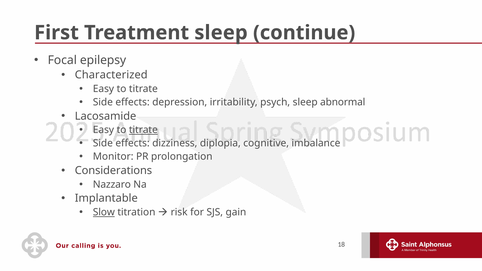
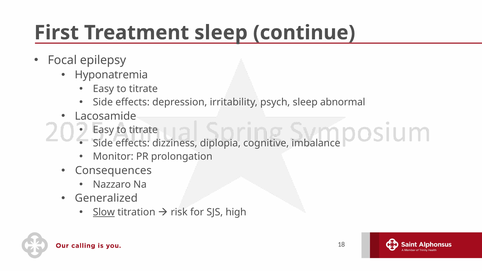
Characterized: Characterized -> Hyponatremia
titrate at (143, 130) underline: present -> none
Considerations: Considerations -> Consequences
Implantable: Implantable -> Generalized
gain: gain -> high
